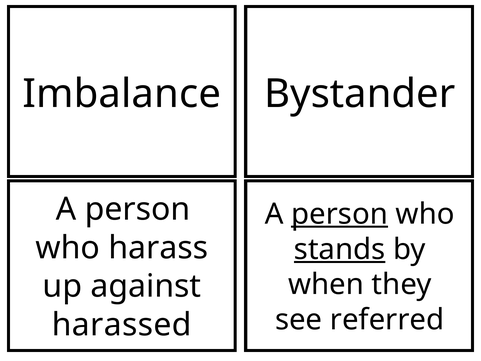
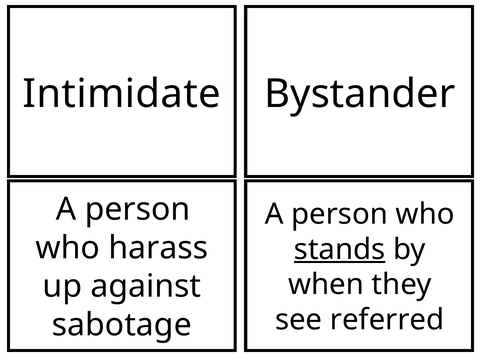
Imbalance: Imbalance -> Intimidate
person at (340, 214) underline: present -> none
harassed: harassed -> sabotage
